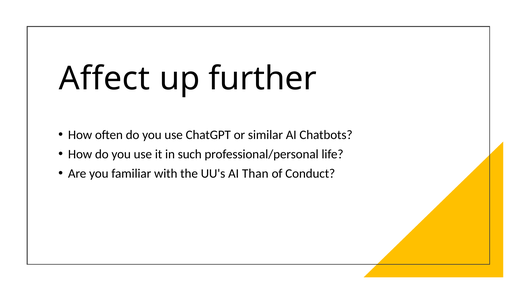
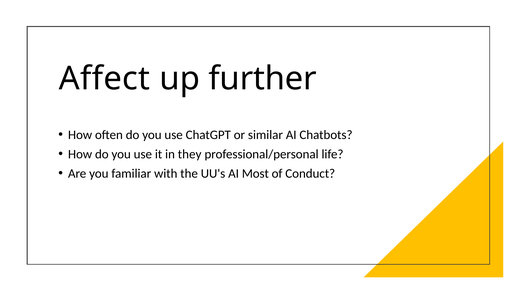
such: such -> they
Than: Than -> Most
